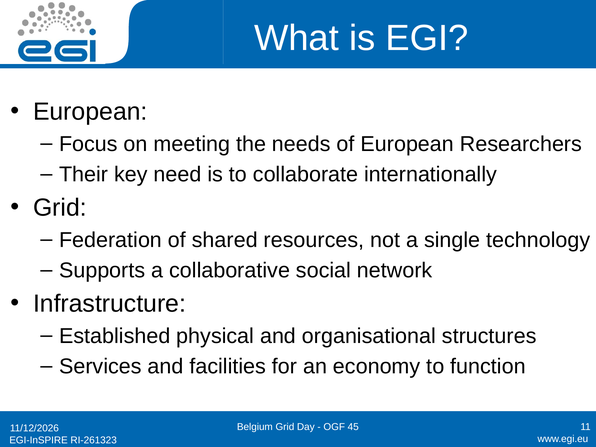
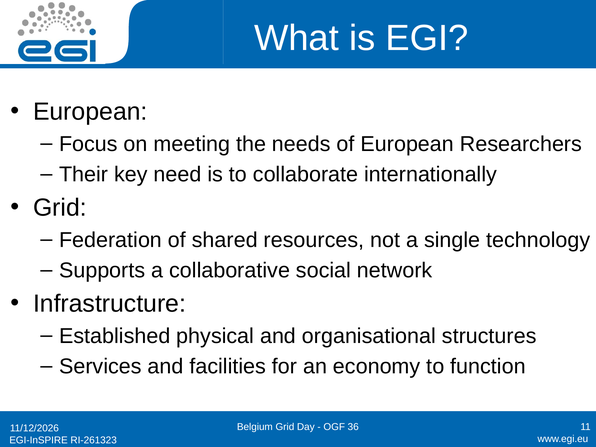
45: 45 -> 36
